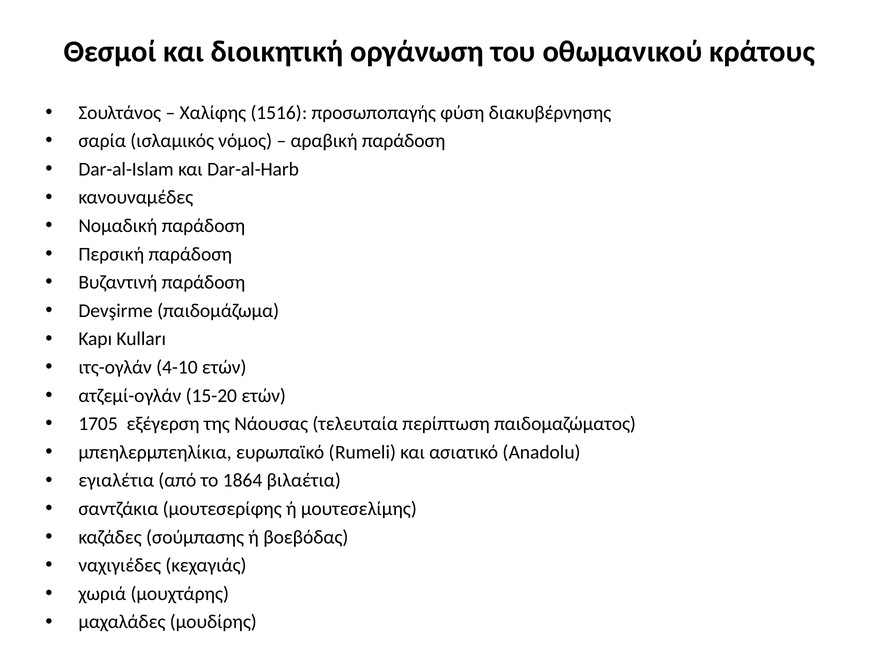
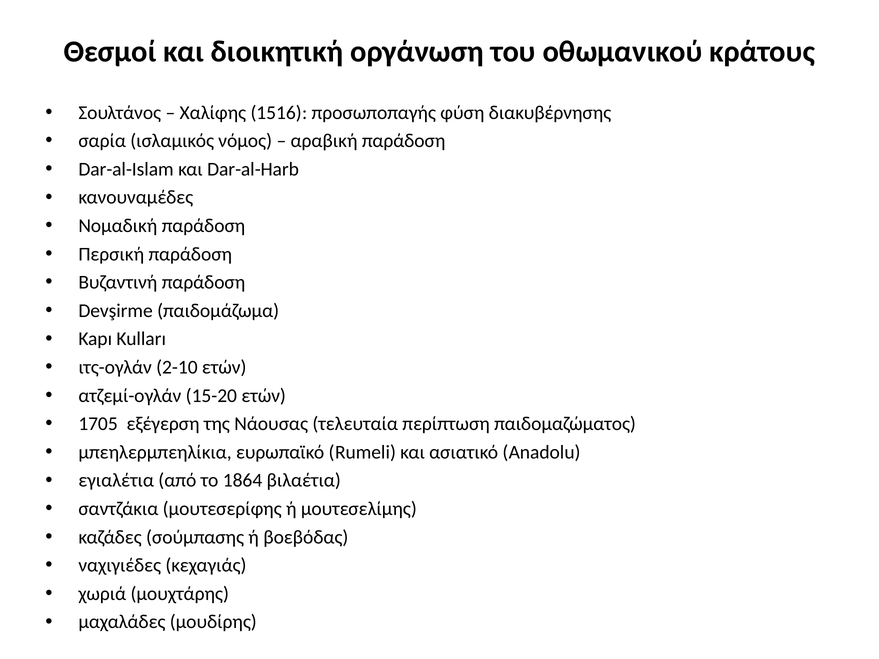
4-10: 4-10 -> 2-10
